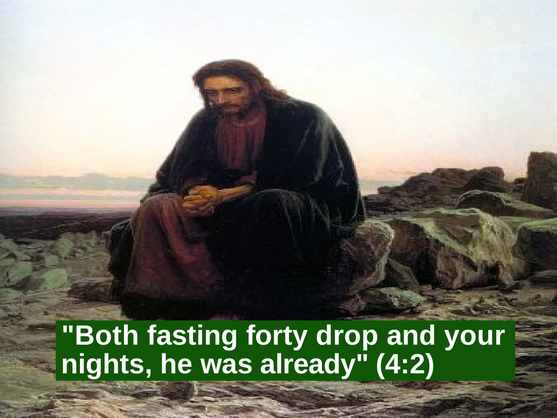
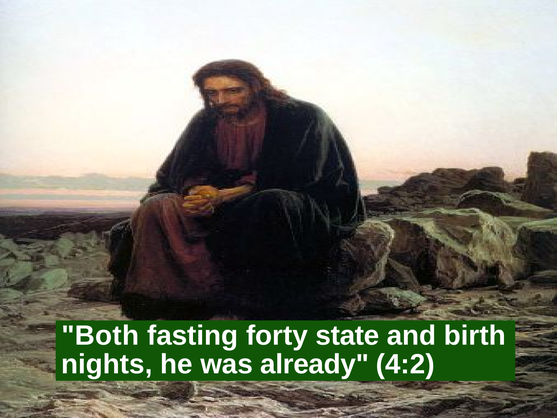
drop: drop -> state
your: your -> birth
